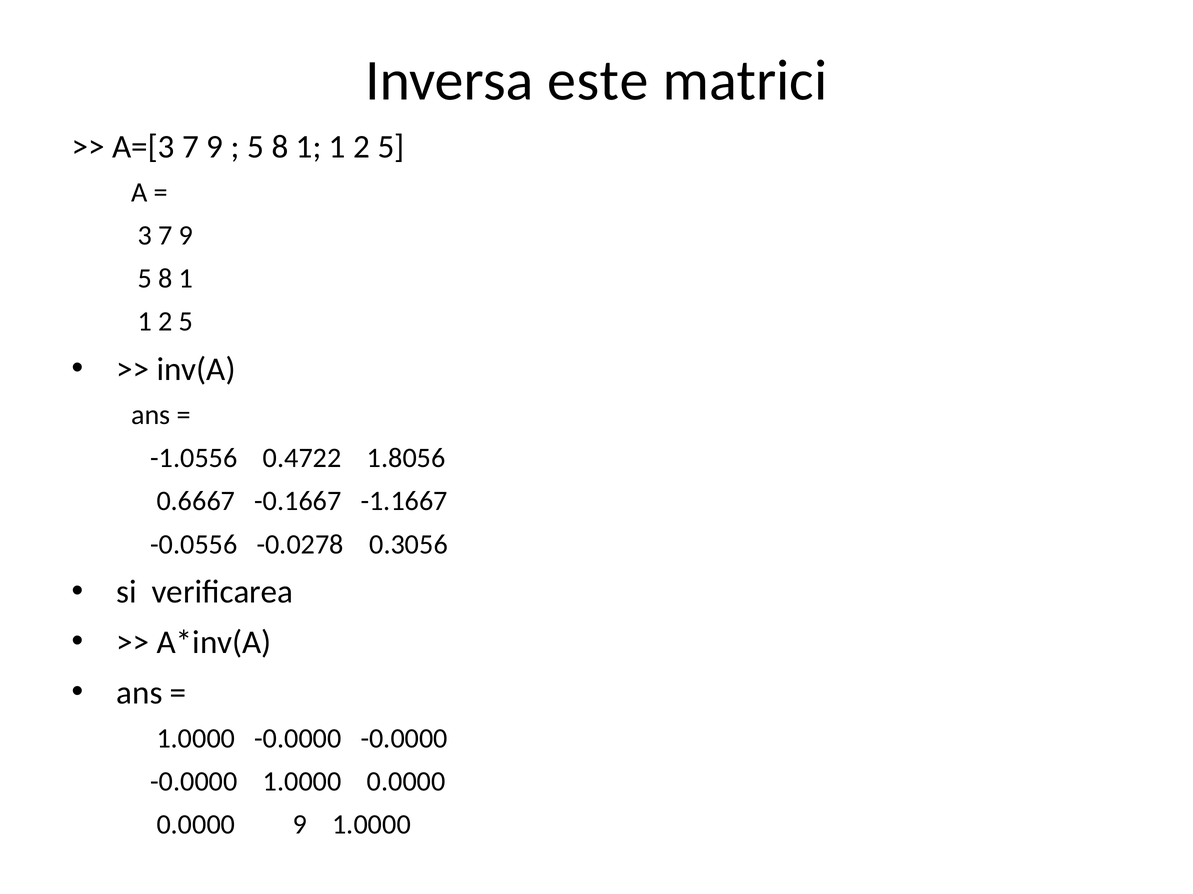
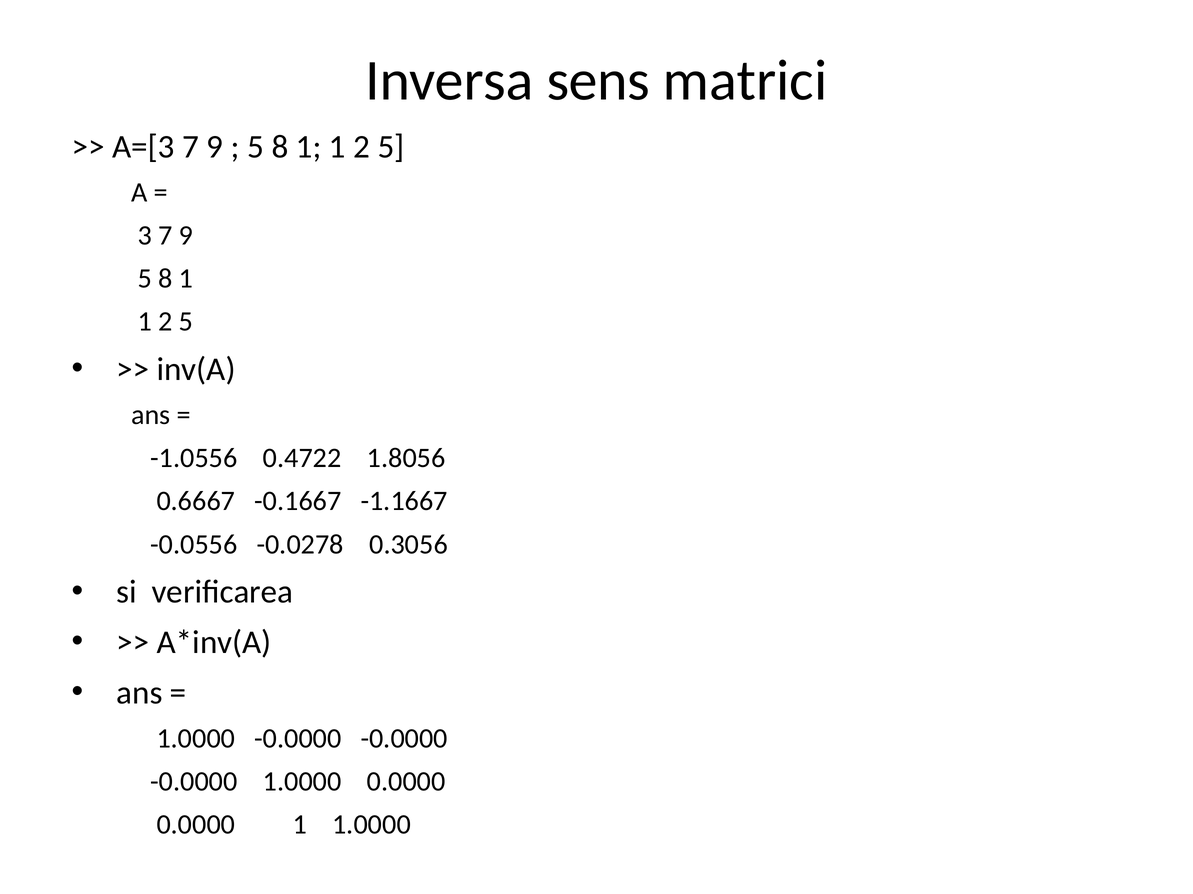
este: este -> sens
0.0000 9: 9 -> 1
